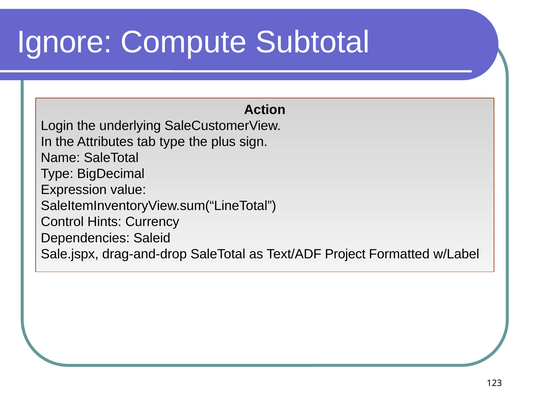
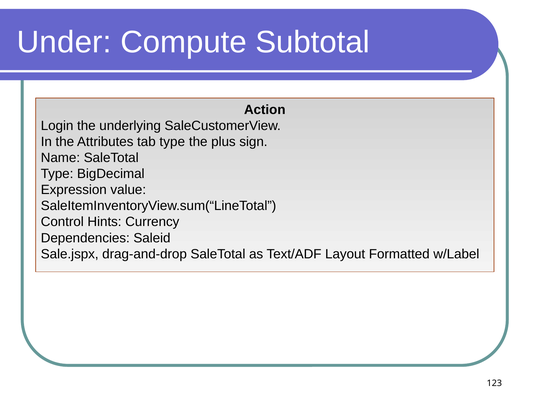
Ignore: Ignore -> Under
Project: Project -> Layout
